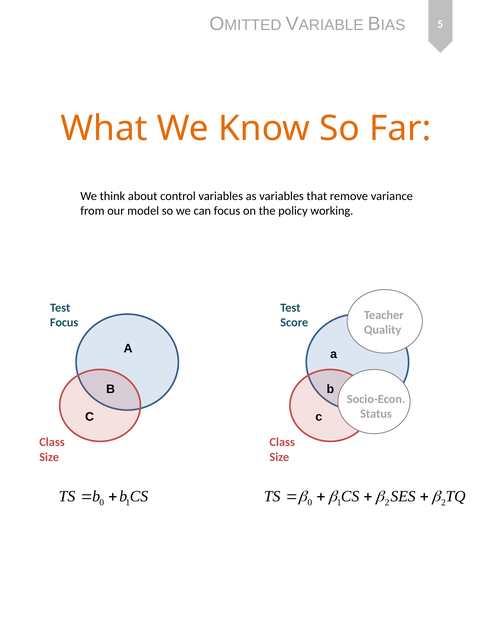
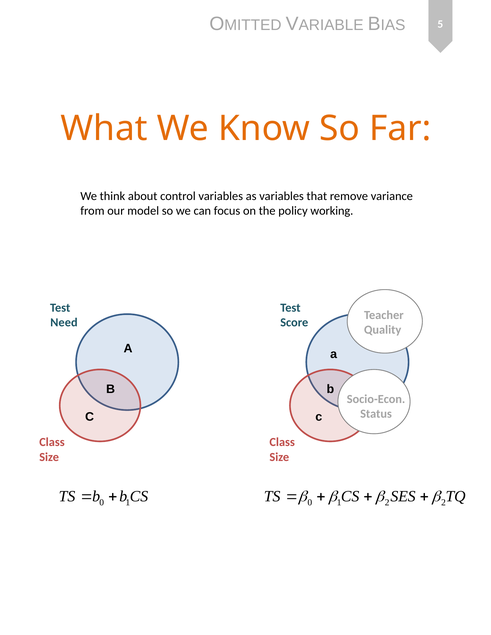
Focus at (64, 323): Focus -> Need
